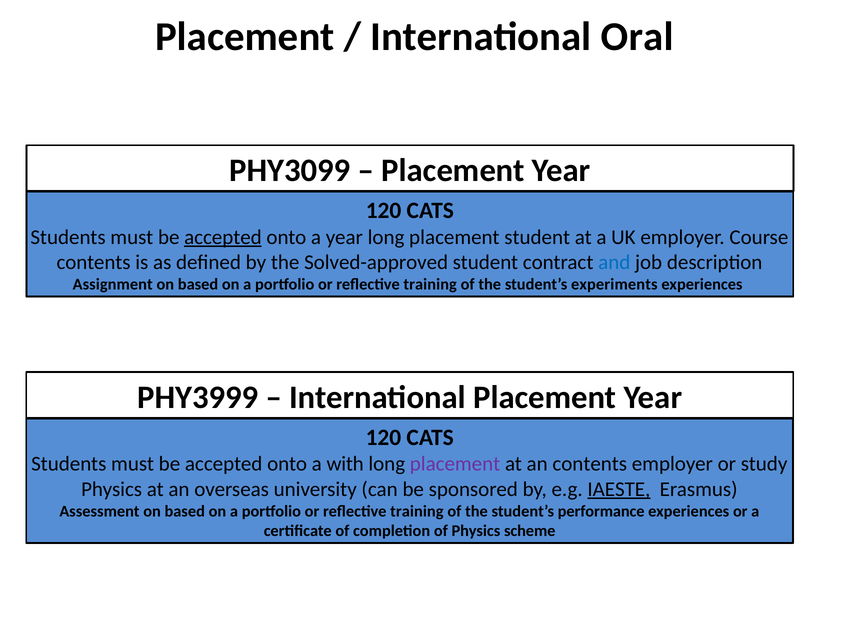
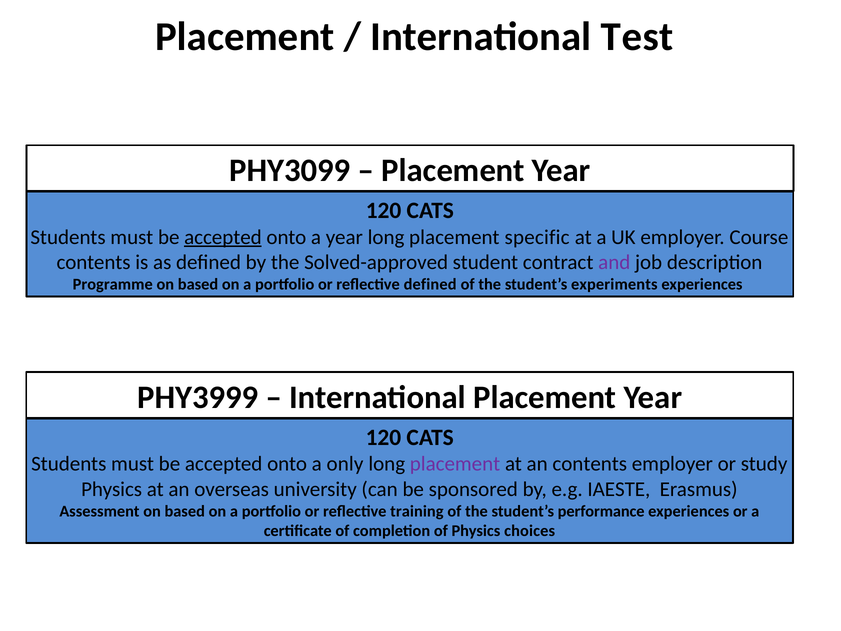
Oral: Oral -> Test
placement student: student -> specific
and colour: blue -> purple
Assignment: Assignment -> Programme
training at (430, 284): training -> defined
with: with -> only
IAESTE underline: present -> none
scheme: scheme -> choices
